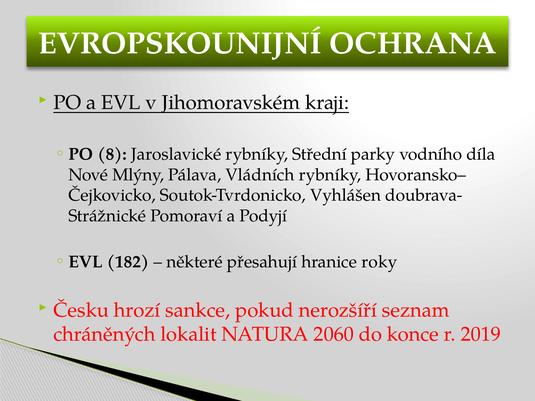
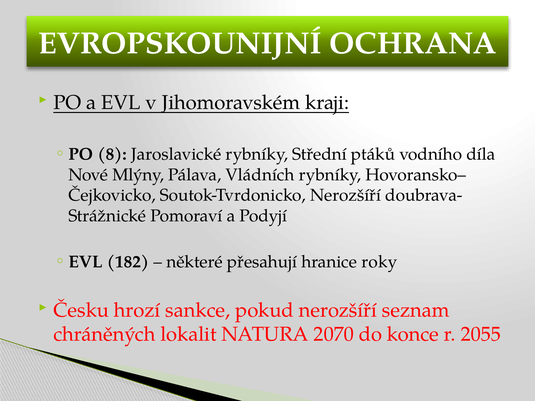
parky: parky -> ptáků
Soutok-Tvrdonicko Vyhlášen: Vyhlášen -> Nerozšíří
2060: 2060 -> 2070
2019: 2019 -> 2055
